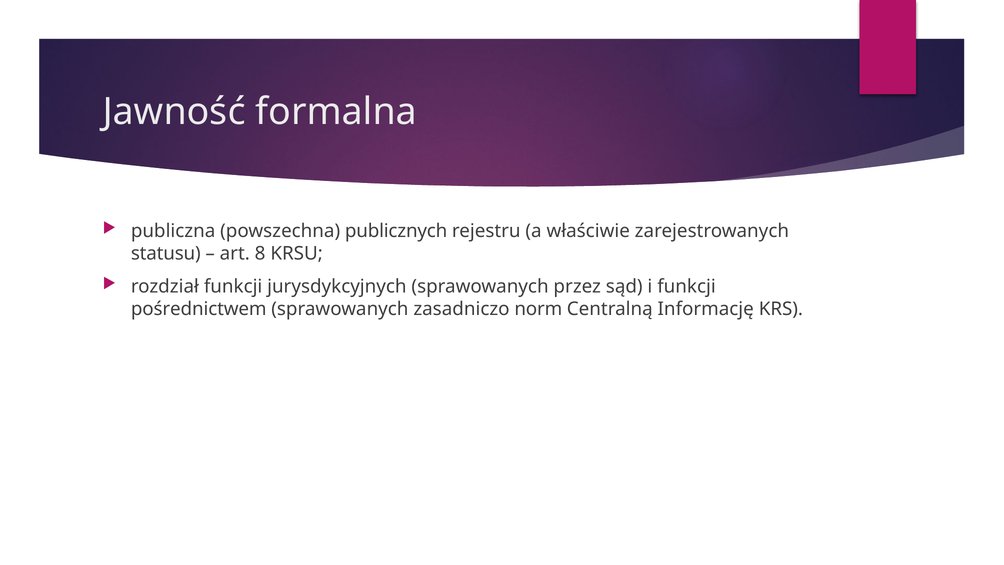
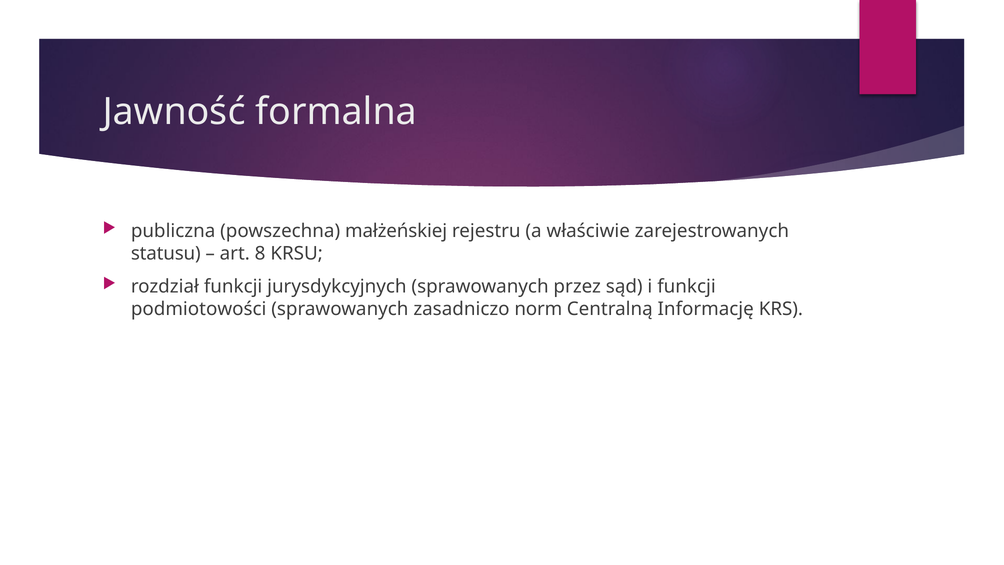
publicznych: publicznych -> małżeńskiej
pośrednictwem: pośrednictwem -> podmiotowości
